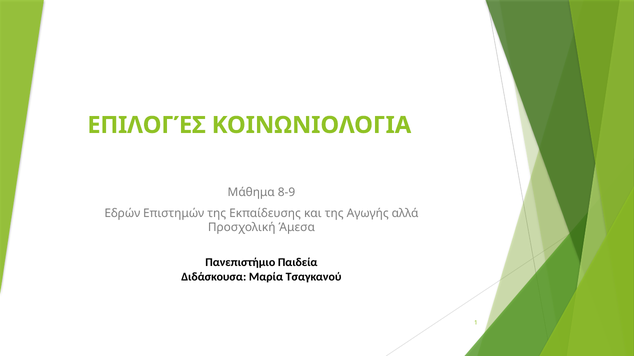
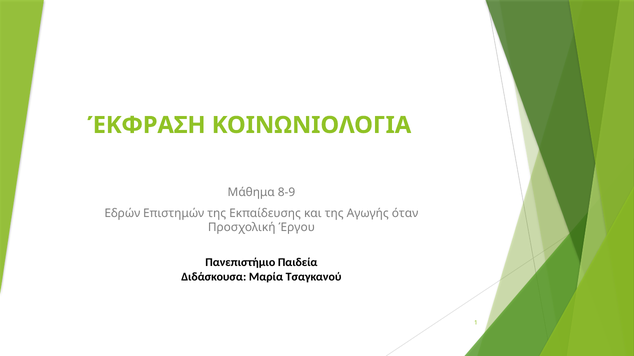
ΕΠΙΛΟΓΈΣ: ΕΠΙΛΟΓΈΣ -> ΈΚΦΡΑΣΗ
αλλά: αλλά -> όταν
Άμεσα: Άμεσα -> Έργου
